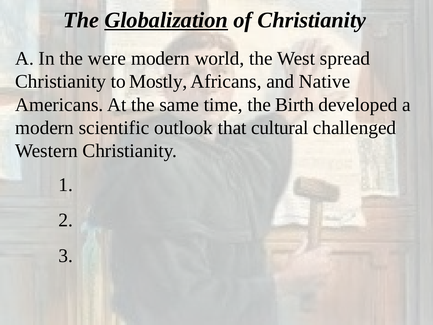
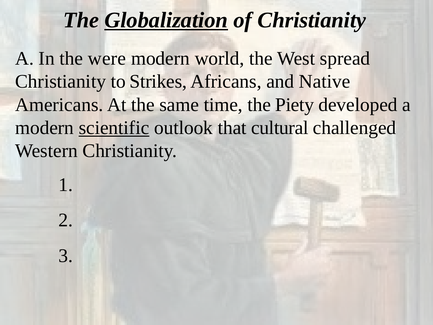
Mostly: Mostly -> Strikes
Birth: Birth -> Piety
scientific underline: none -> present
